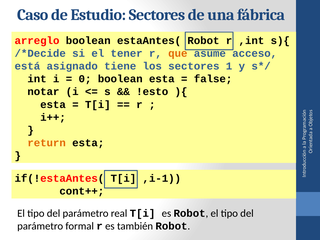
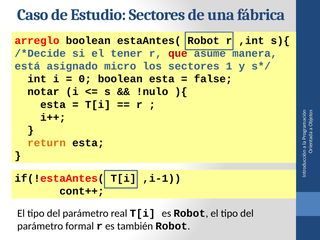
que colour: orange -> red
acceso: acceso -> manera
tiene: tiene -> micro
!esto: !esto -> !nulo
